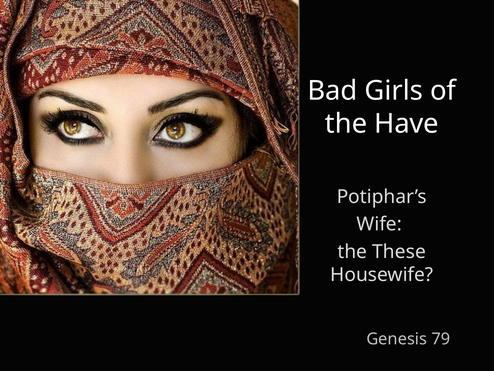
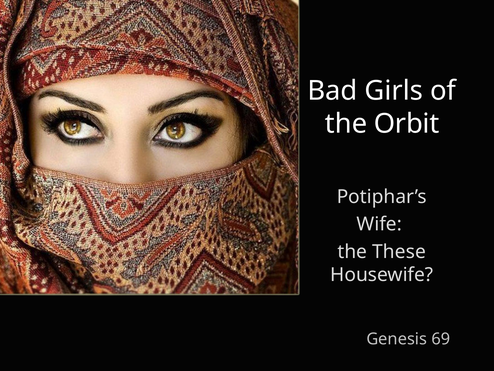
Have: Have -> Orbit
79: 79 -> 69
